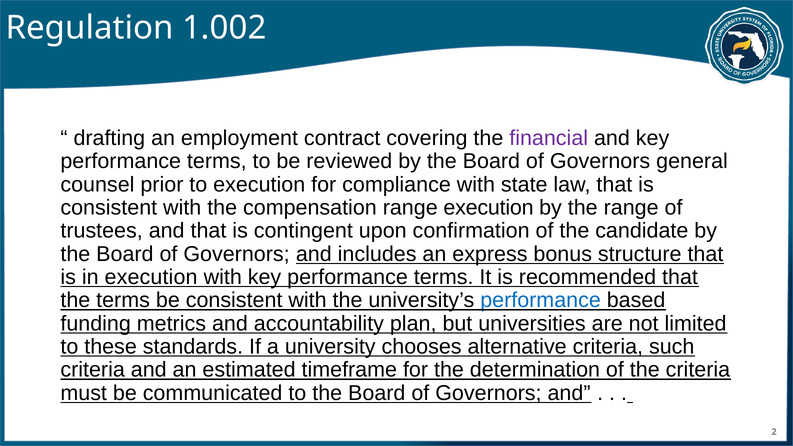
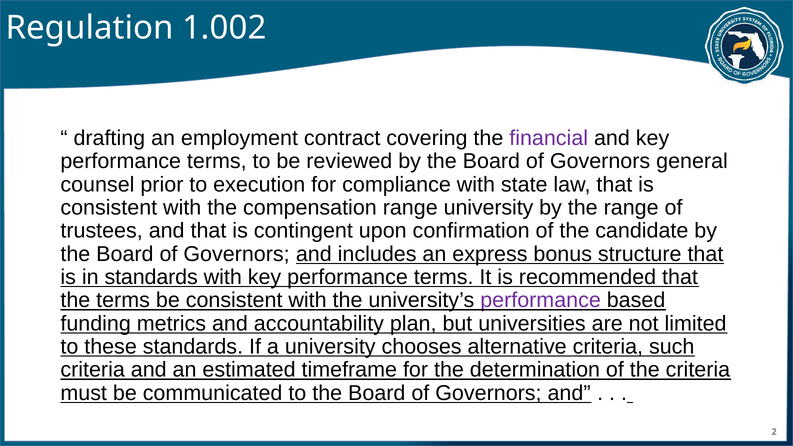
range execution: execution -> university
in execution: execution -> standards
performance at (541, 300) colour: blue -> purple
